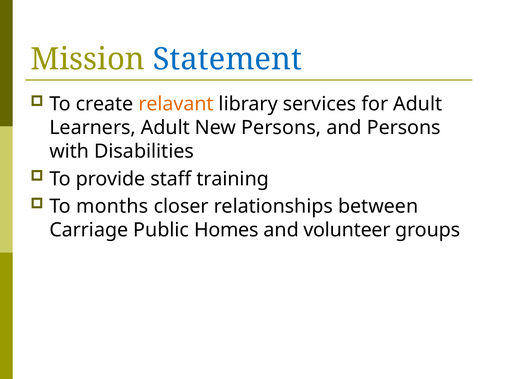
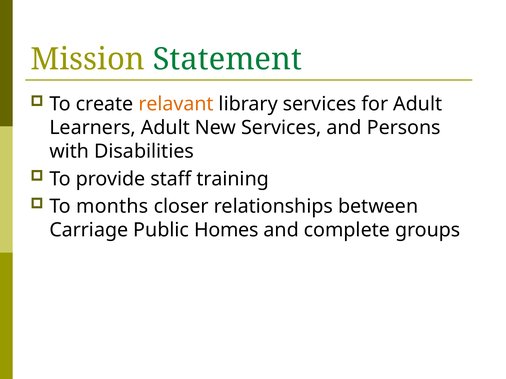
Statement colour: blue -> green
New Persons: Persons -> Services
volunteer: volunteer -> complete
